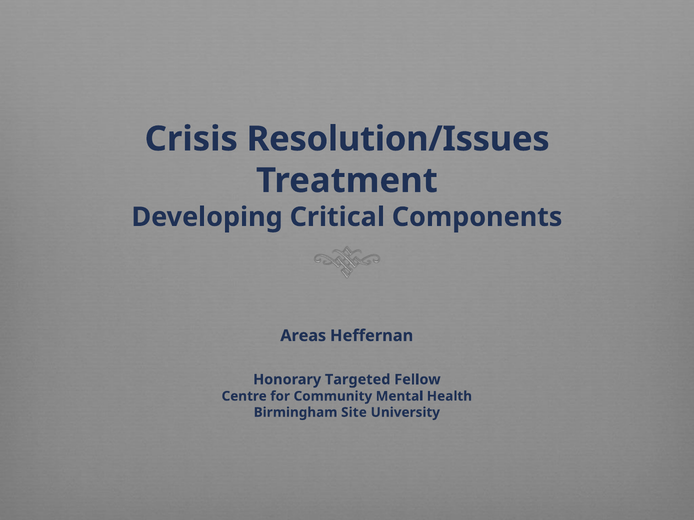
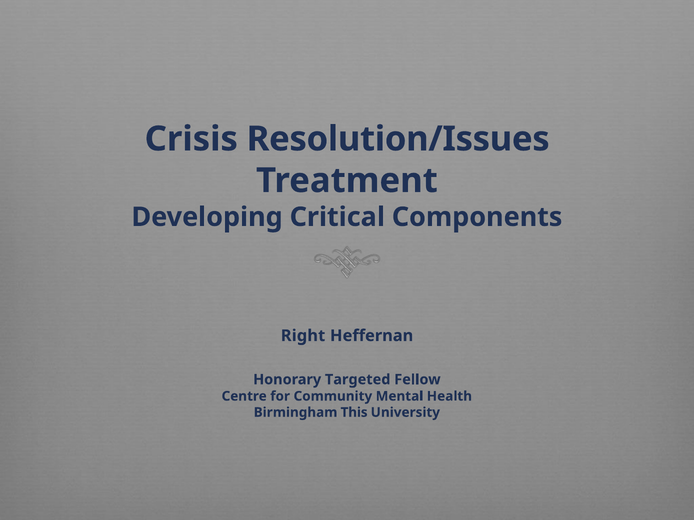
Areas: Areas -> Right
Site: Site -> This
